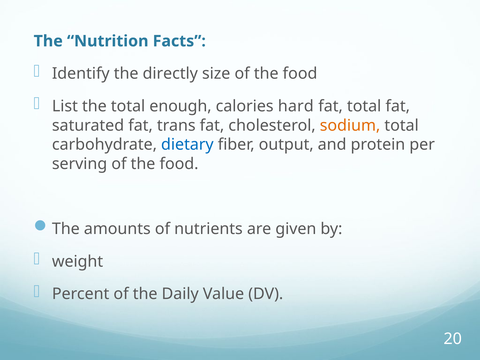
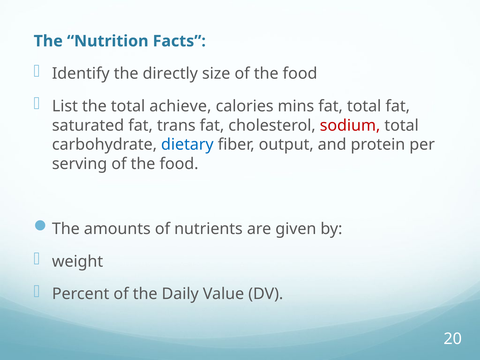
enough: enough -> achieve
hard: hard -> mins
sodium colour: orange -> red
